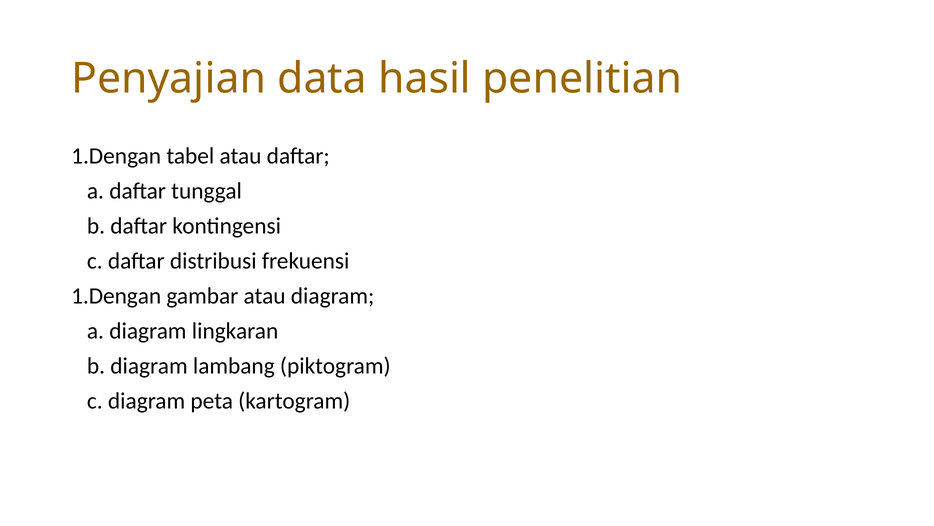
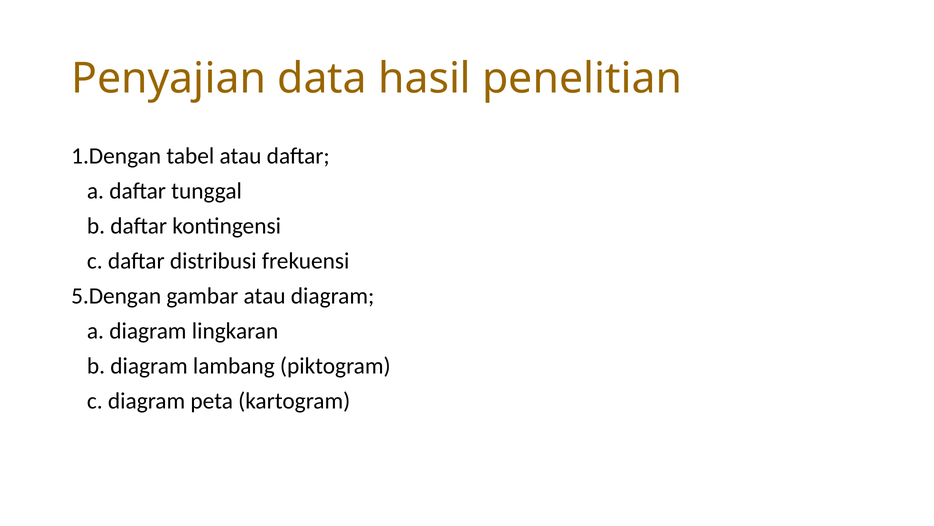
1.Dengan at (116, 296): 1.Dengan -> 5.Dengan
